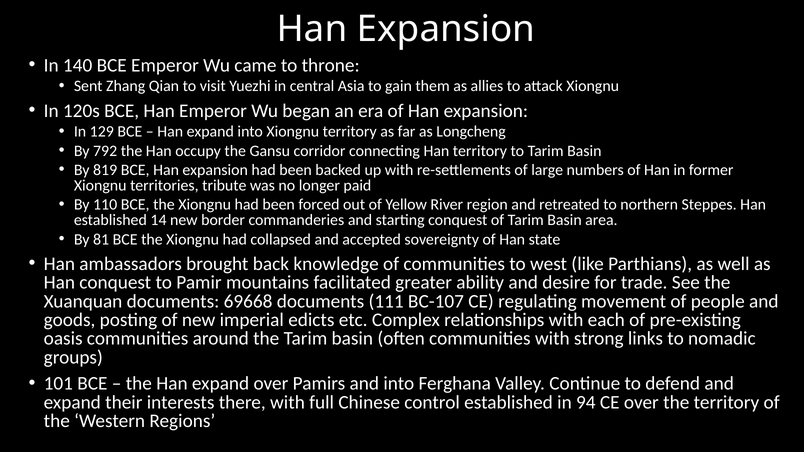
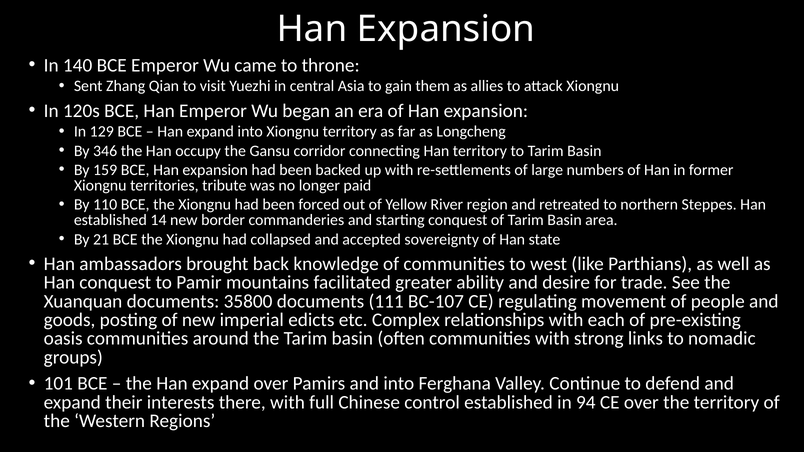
792: 792 -> 346
819: 819 -> 159
81: 81 -> 21
69668: 69668 -> 35800
